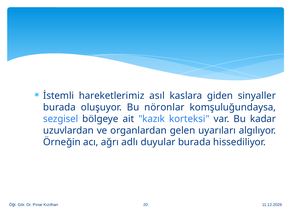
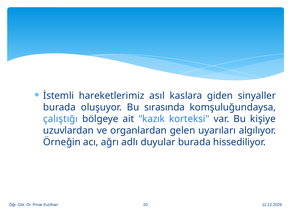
nöronlar: nöronlar -> sırasında
sezgisel: sezgisel -> çalıştığı
kadar: kadar -> kişiye
